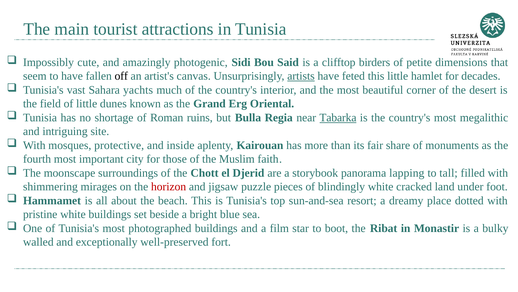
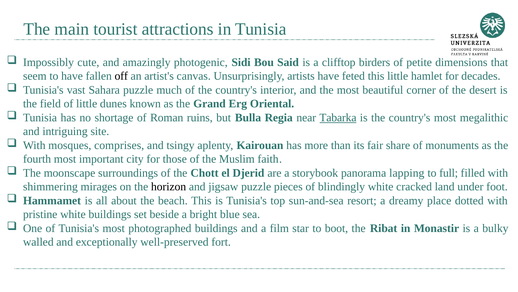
artists underline: present -> none
Sahara yachts: yachts -> puzzle
protective: protective -> comprises
inside: inside -> tsingy
tall: tall -> full
horizon colour: red -> black
